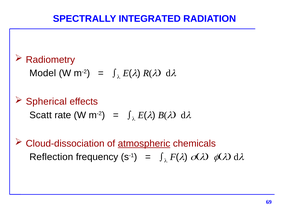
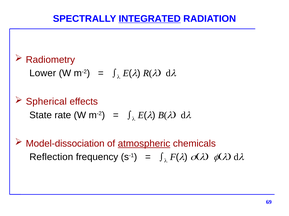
INTEGRATED underline: none -> present
Model: Model -> Lower
Scatt: Scatt -> State
Cloud-dissociation: Cloud-dissociation -> Model-dissociation
